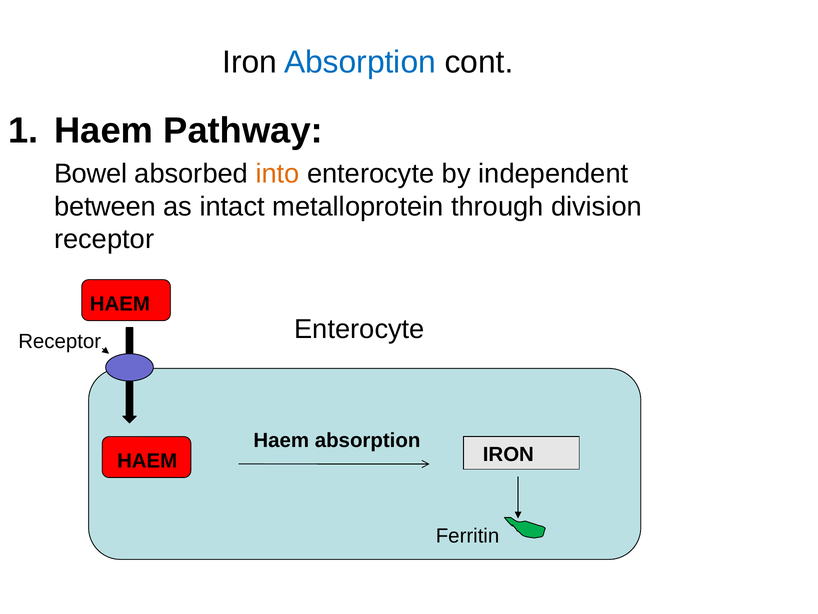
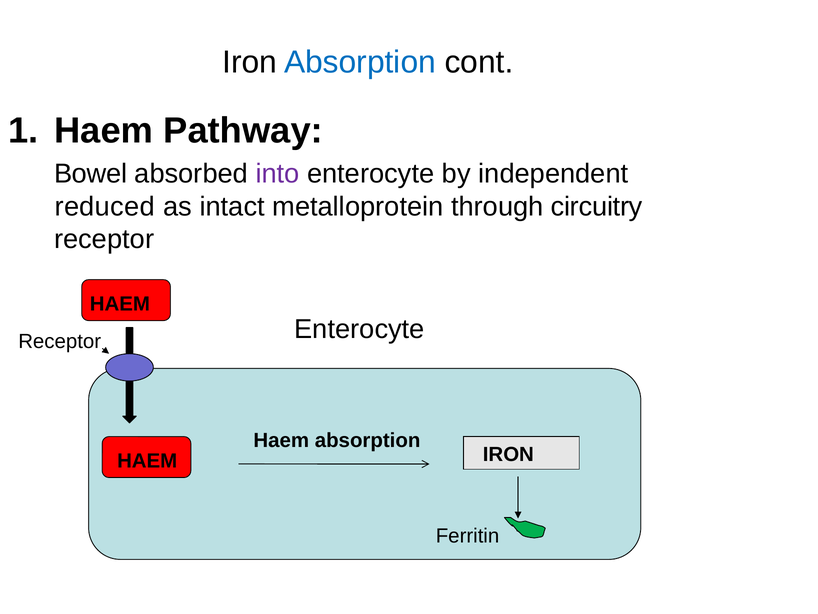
into colour: orange -> purple
between: between -> reduced
division: division -> circuitry
